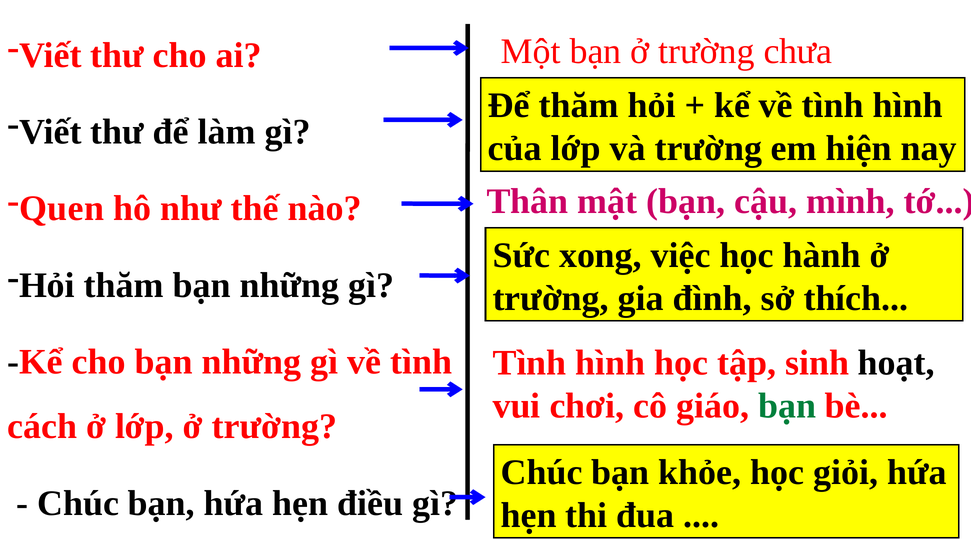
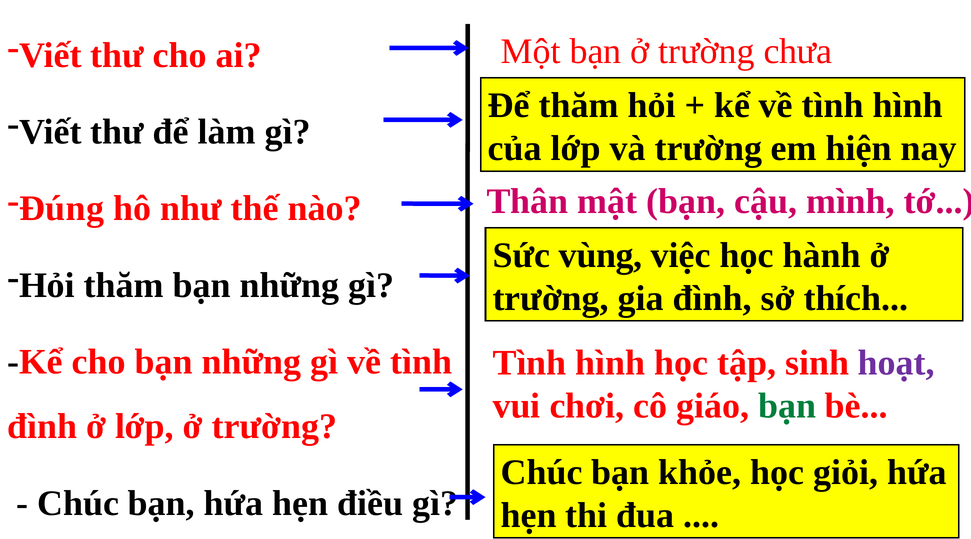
Quen: Quen -> Đúng
xong: xong -> vùng
hoạt colour: black -> purple
cách at (42, 427): cách -> đình
